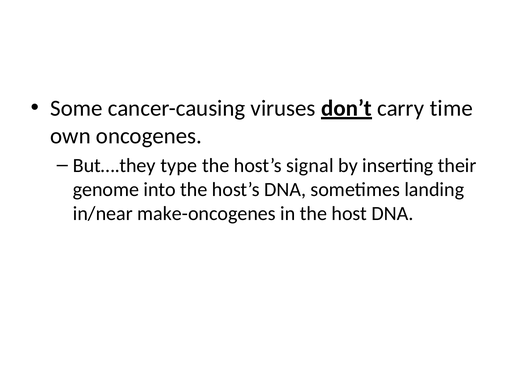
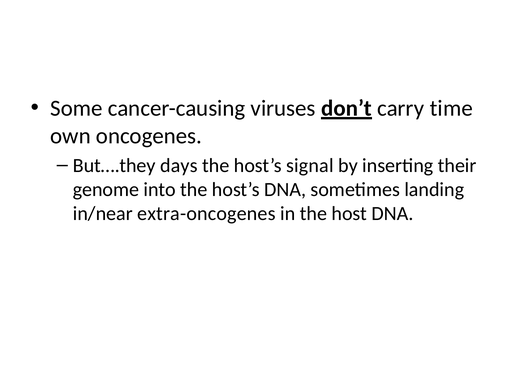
type: type -> days
make-oncogenes: make-oncogenes -> extra-oncogenes
